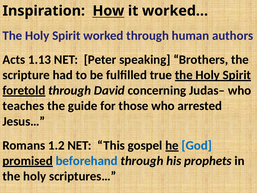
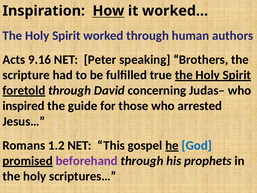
1.13: 1.13 -> 9.16
teaches: teaches -> inspired
beforehand colour: blue -> purple
